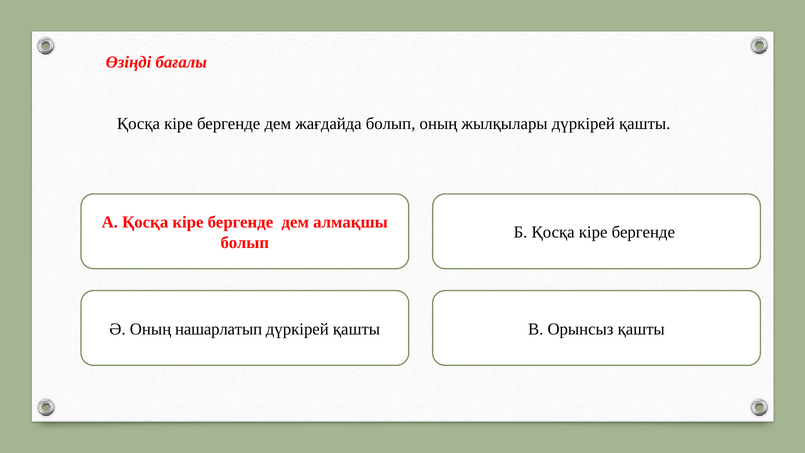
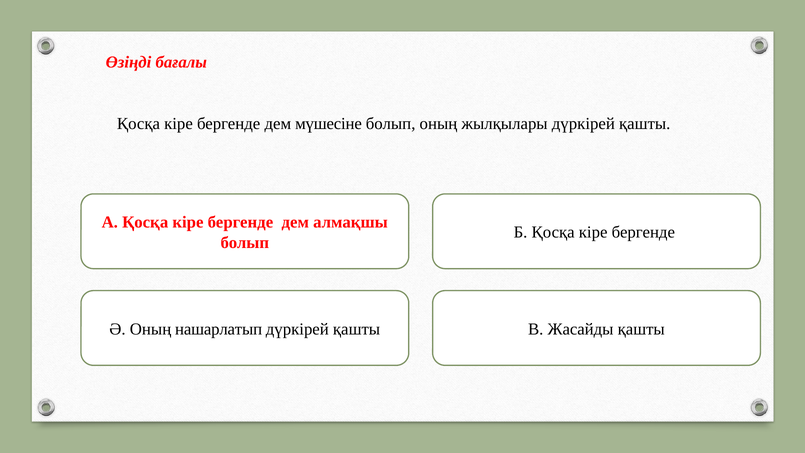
жағдайда: жағдайда -> мүшесіне
Орынсыз: Орынсыз -> Жасайды
